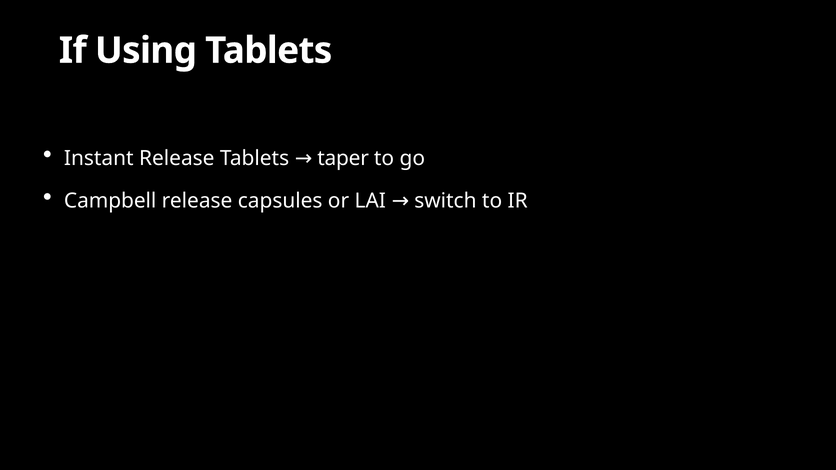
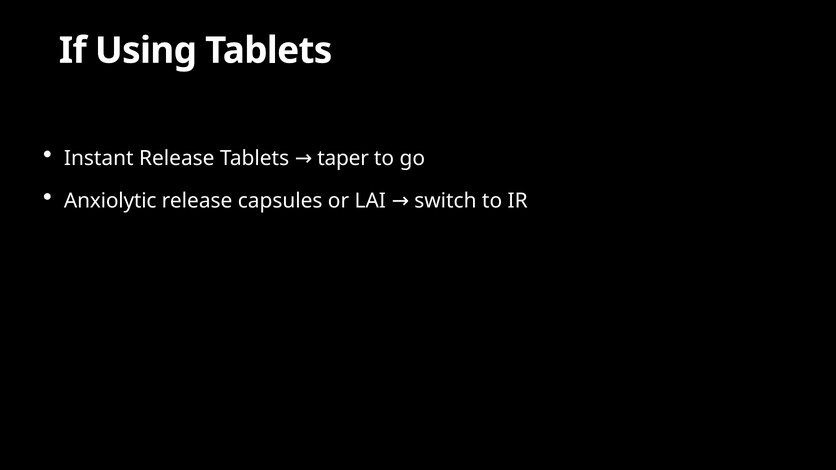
Campbell: Campbell -> Anxiolytic
